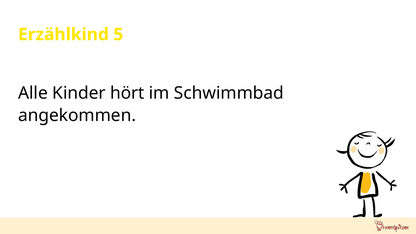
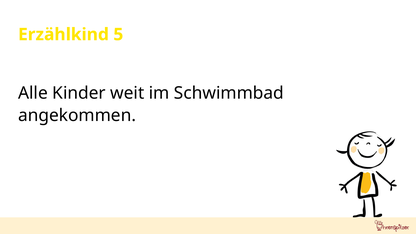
hört: hört -> weit
